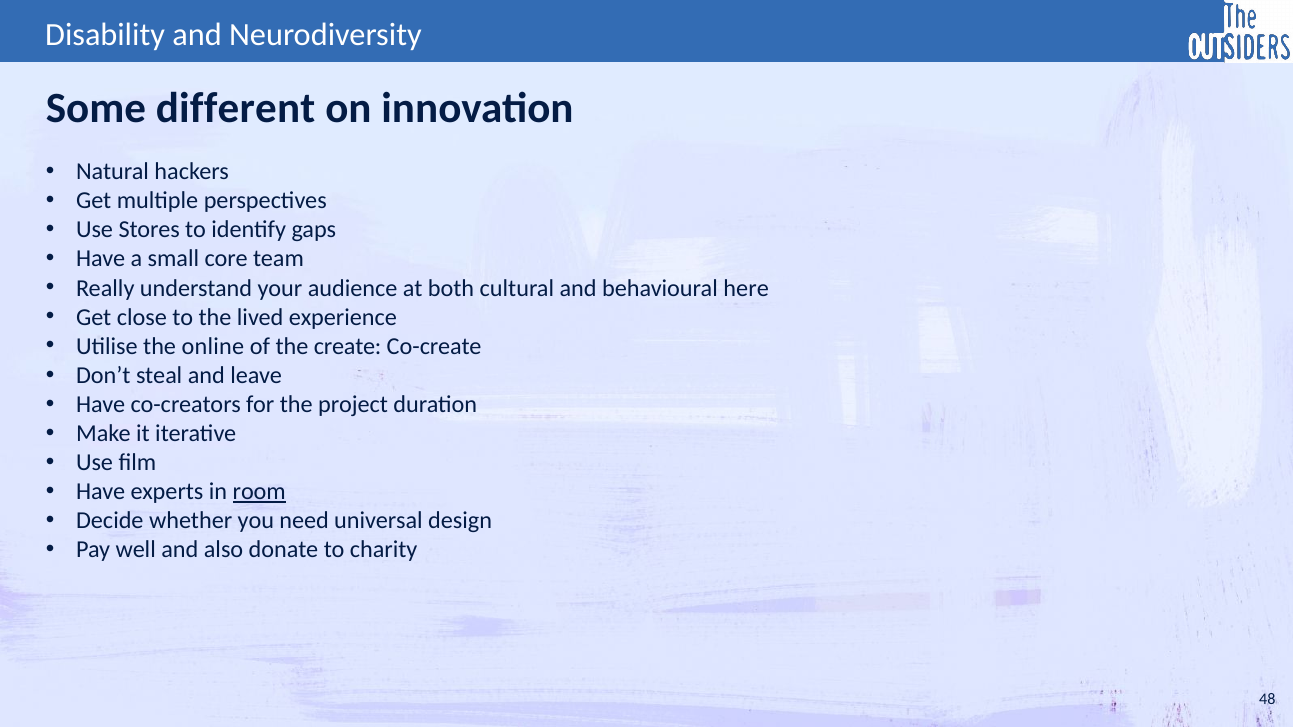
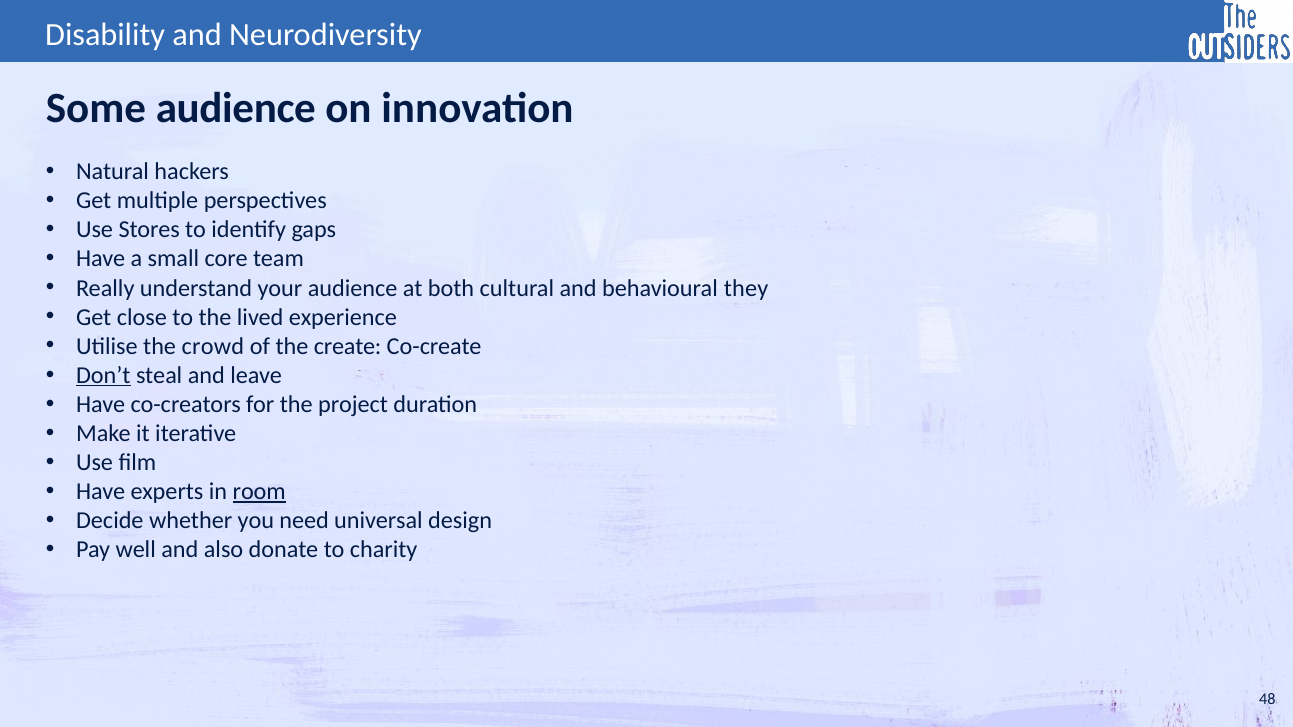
Some different: different -> audience
here: here -> they
online: online -> crowd
Don’t underline: none -> present
